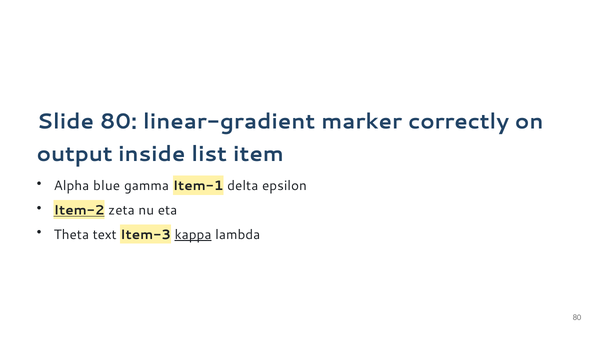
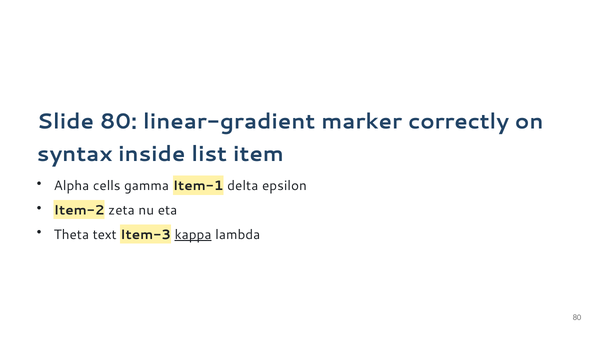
output: output -> syntax
blue: blue -> cells
Item-2 underline: present -> none
